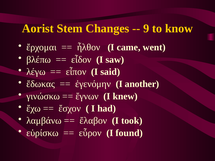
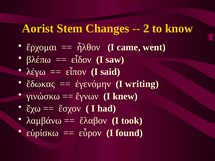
9: 9 -> 2
another: another -> writing
